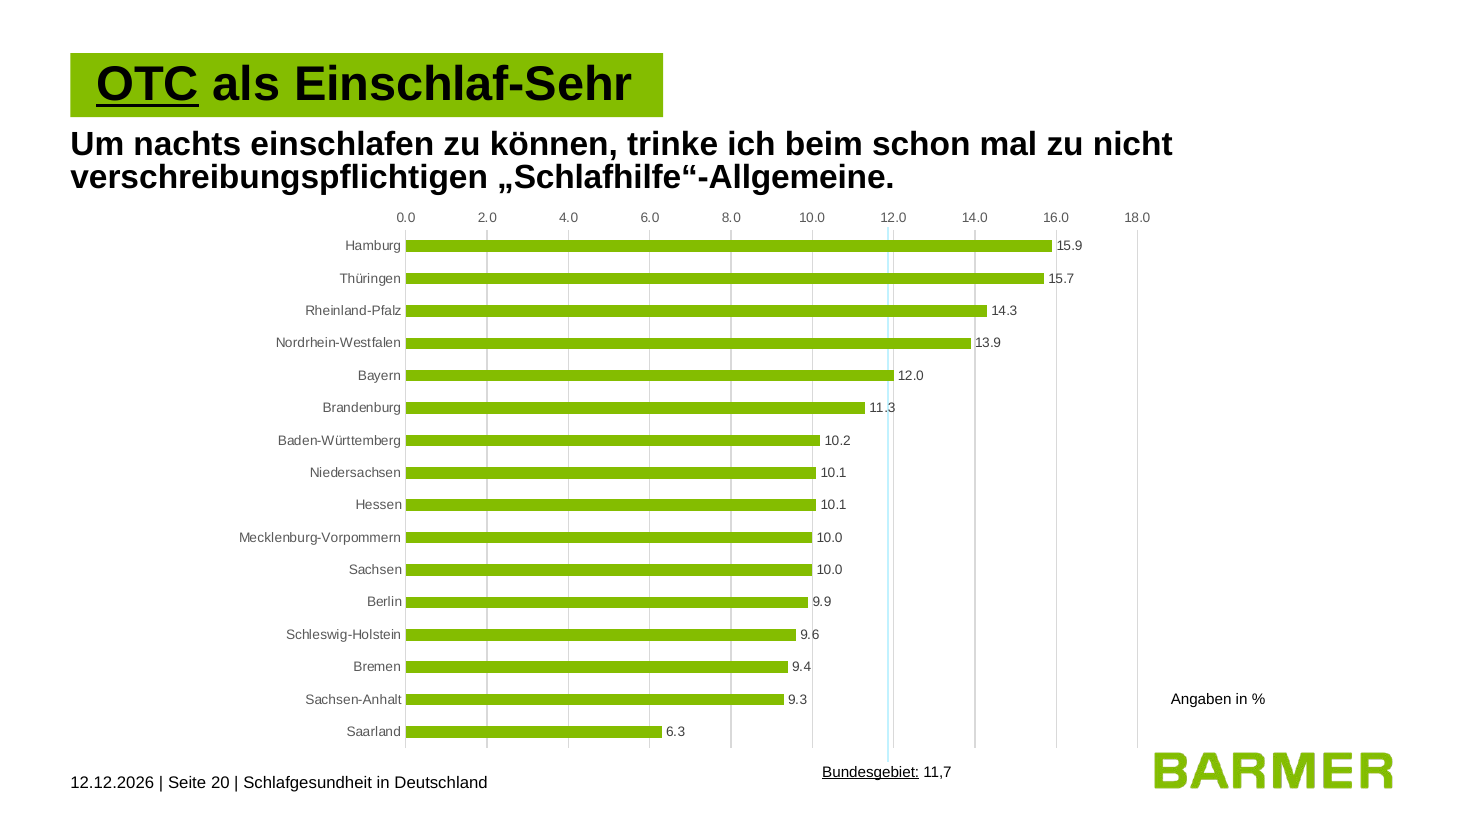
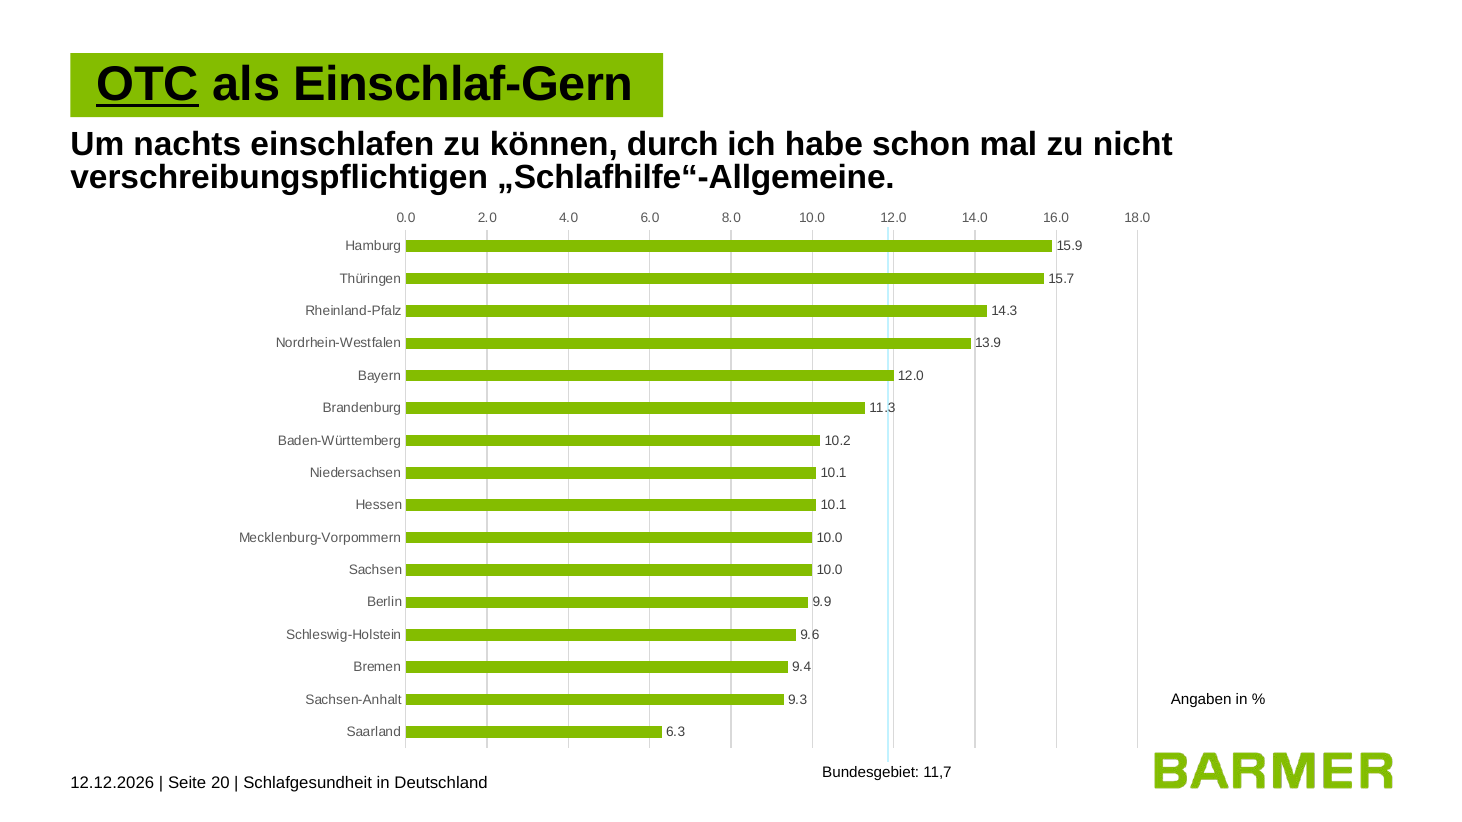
Einschlaf-Sehr: Einschlaf-Sehr -> Einschlaf-Gern
trinke: trinke -> durch
beim: beim -> habe
Bundesgebiet underline: present -> none
